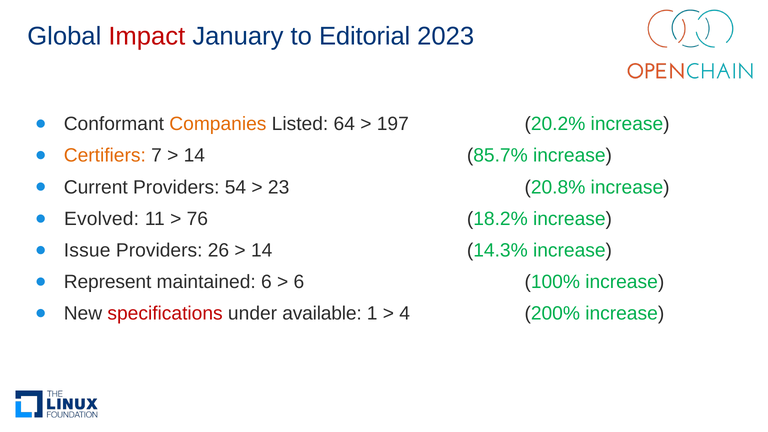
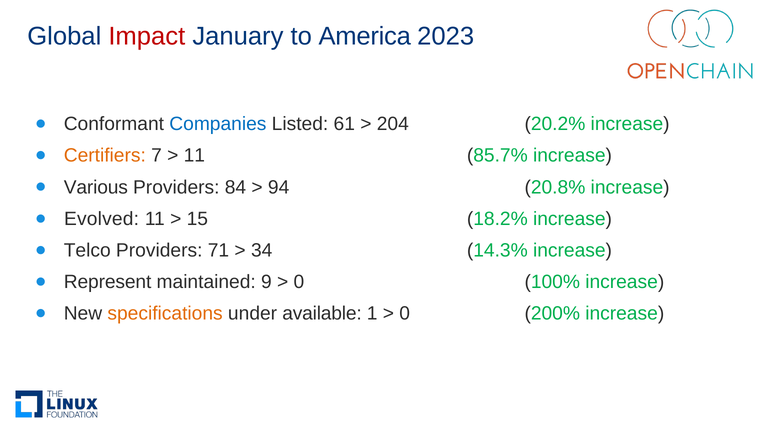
Editorial: Editorial -> America
Companies colour: orange -> blue
64: 64 -> 61
197: 197 -> 204
14 at (194, 156): 14 -> 11
Current: Current -> Various
54: 54 -> 84
23: 23 -> 94
76: 76 -> 15
Issue: Issue -> Telco
26: 26 -> 71
14 at (262, 250): 14 -> 34
maintained 6: 6 -> 9
6 at (299, 282): 6 -> 0
specifications colour: red -> orange
4 at (405, 313): 4 -> 0
